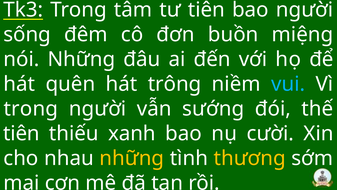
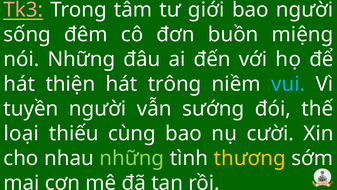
Tk3 colour: white -> pink
tư tiên: tiên -> giới
quên: quên -> thiện
trong at (31, 109): trong -> tuyền
tiên at (21, 133): tiên -> loại
xanh: xanh -> cùng
những at (132, 158) colour: yellow -> light green
